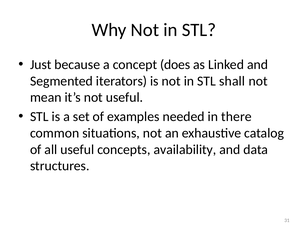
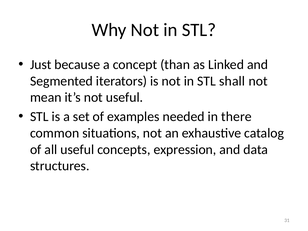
does: does -> than
availability: availability -> expression
